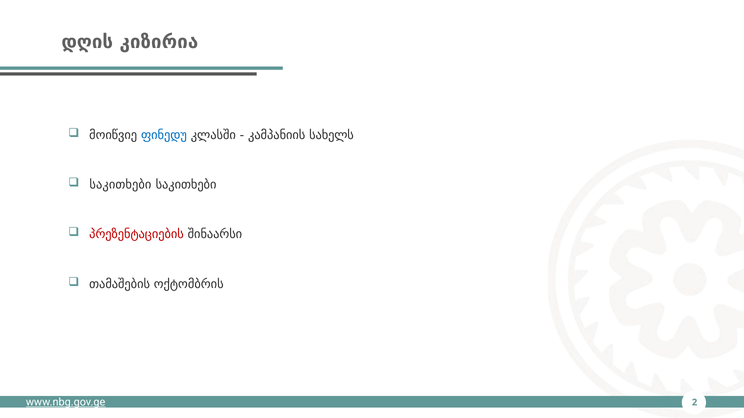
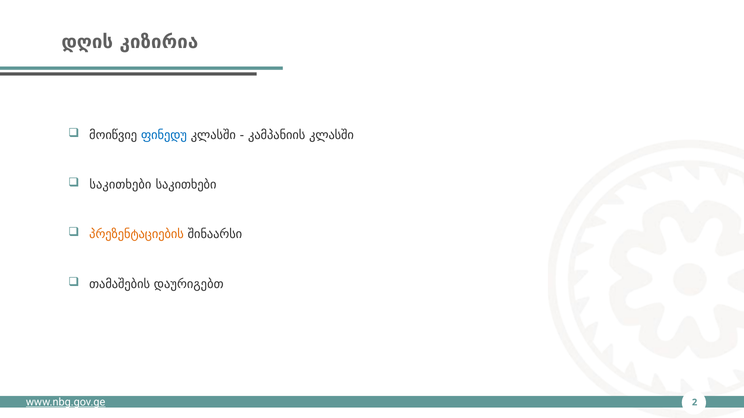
კამპანიის სახელს: სახელს -> კლასში
პრეზენტაციების colour: red -> orange
ოქტომბრის: ოქტომბრის -> დაურიგებთ
